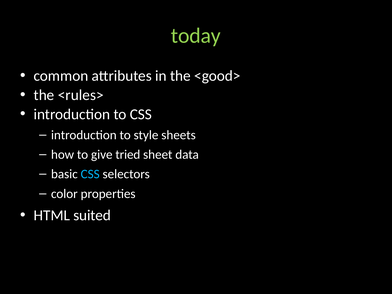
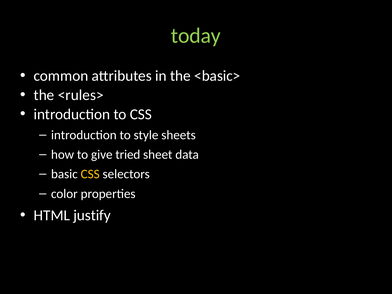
<good>: <good> -> <basic>
CSS at (90, 174) colour: light blue -> yellow
suited: suited -> justify
